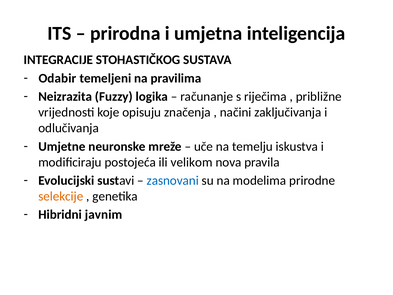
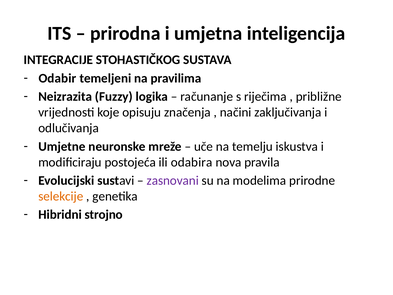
velikom: velikom -> odabira
zasnovani colour: blue -> purple
javnim: javnim -> strojno
